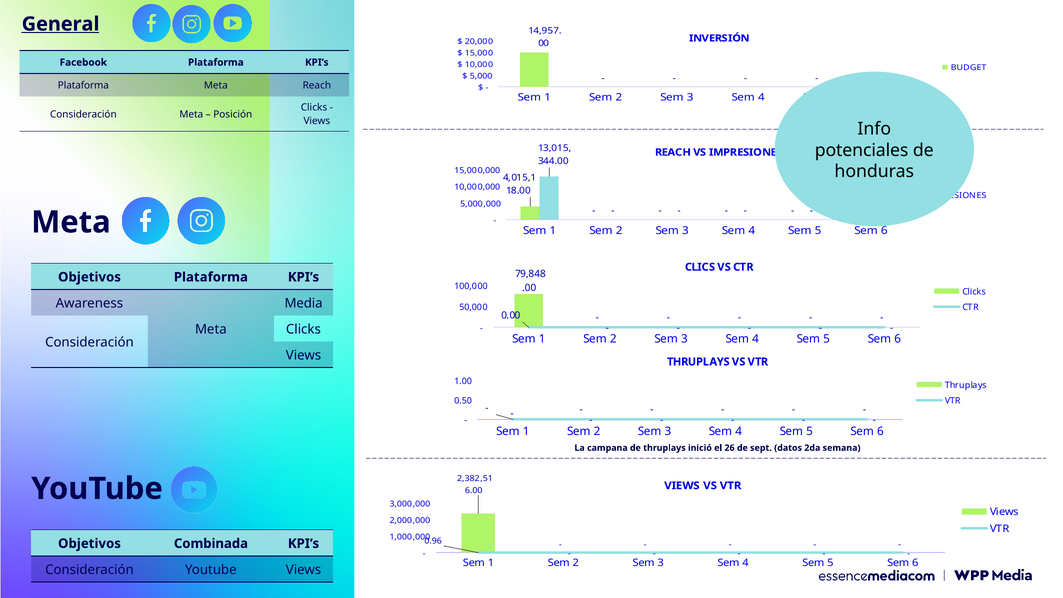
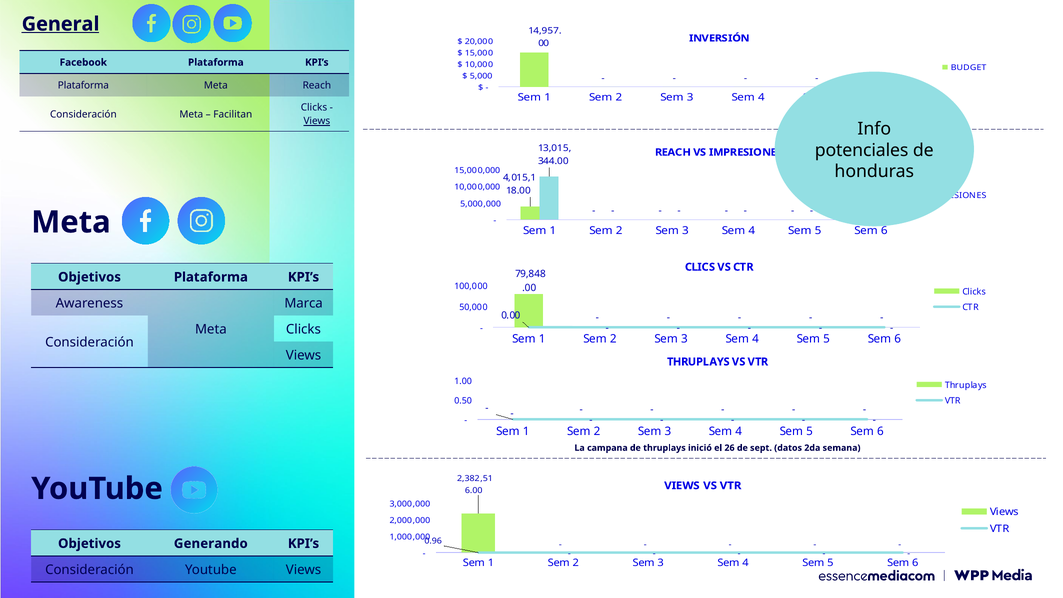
Posición: Posición -> Facilitan
Views at (317, 121) underline: none -> present
Media: Media -> Marca
Combinada: Combinada -> Generando
